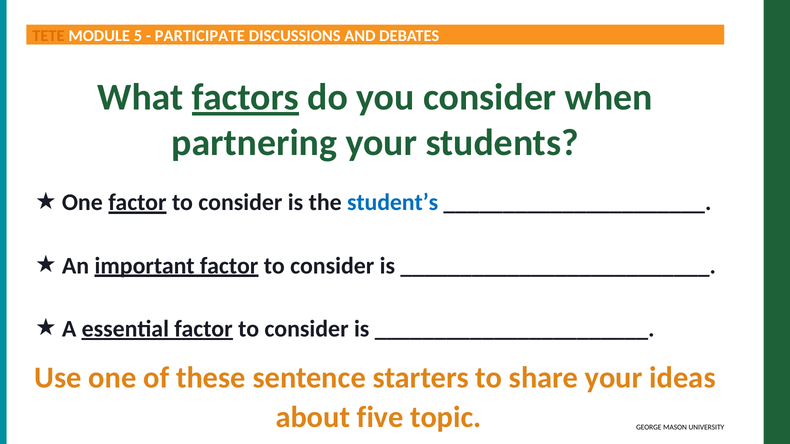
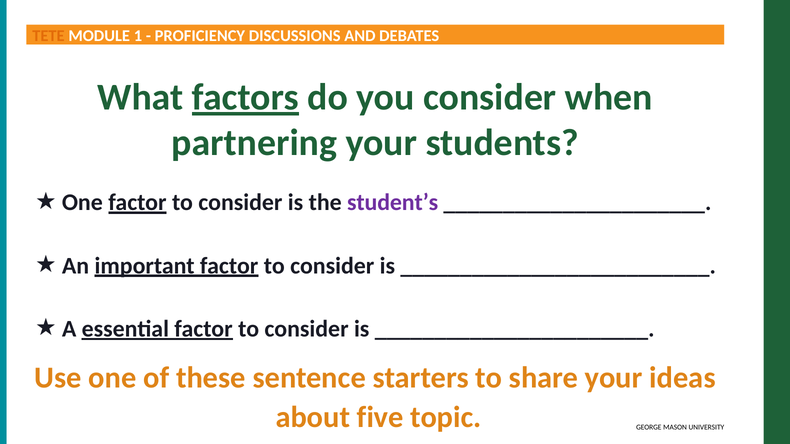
5: 5 -> 1
PARTICIPATE: PARTICIPATE -> PROFICIENCY
student’s colour: blue -> purple
